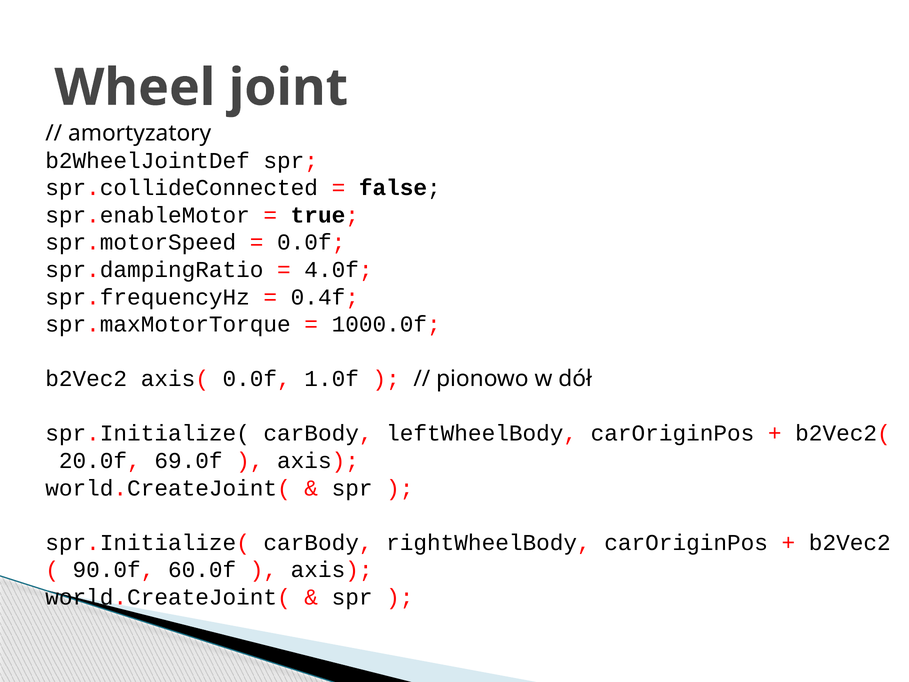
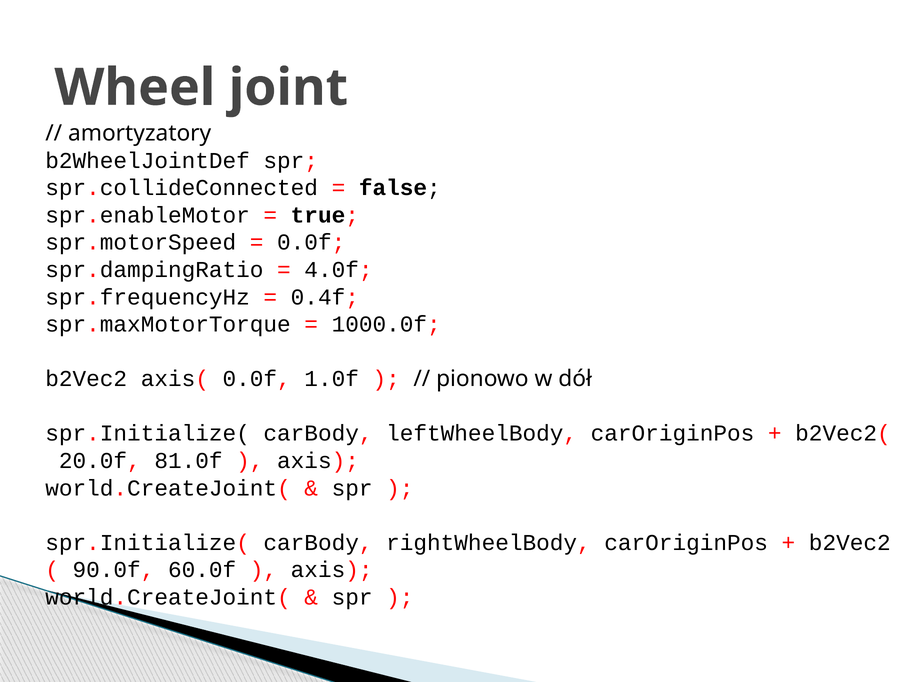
69.0f: 69.0f -> 81.0f
